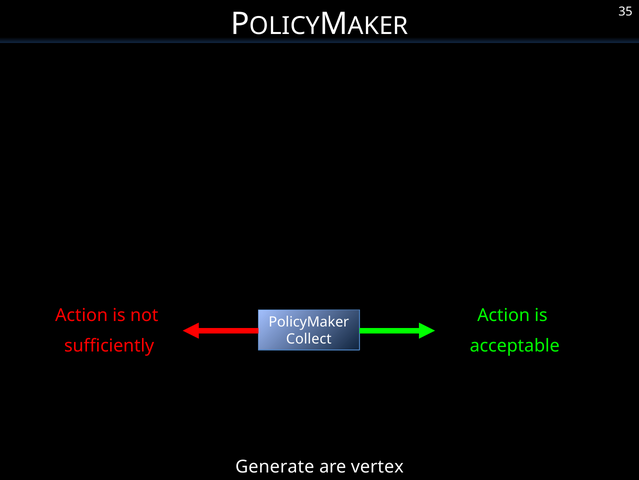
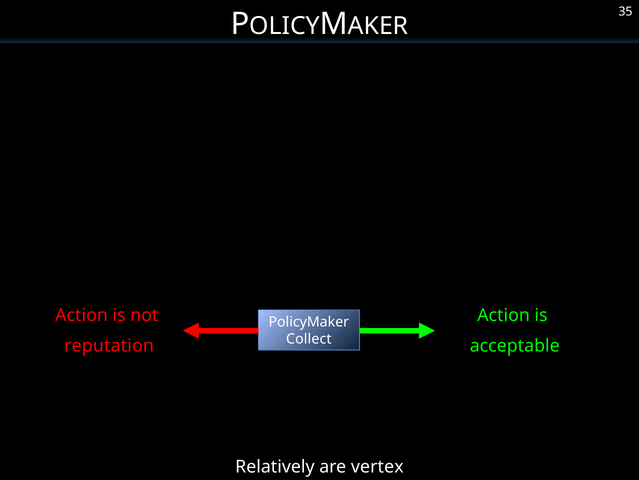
sufficiently: sufficiently -> reputation
Generate: Generate -> Relatively
